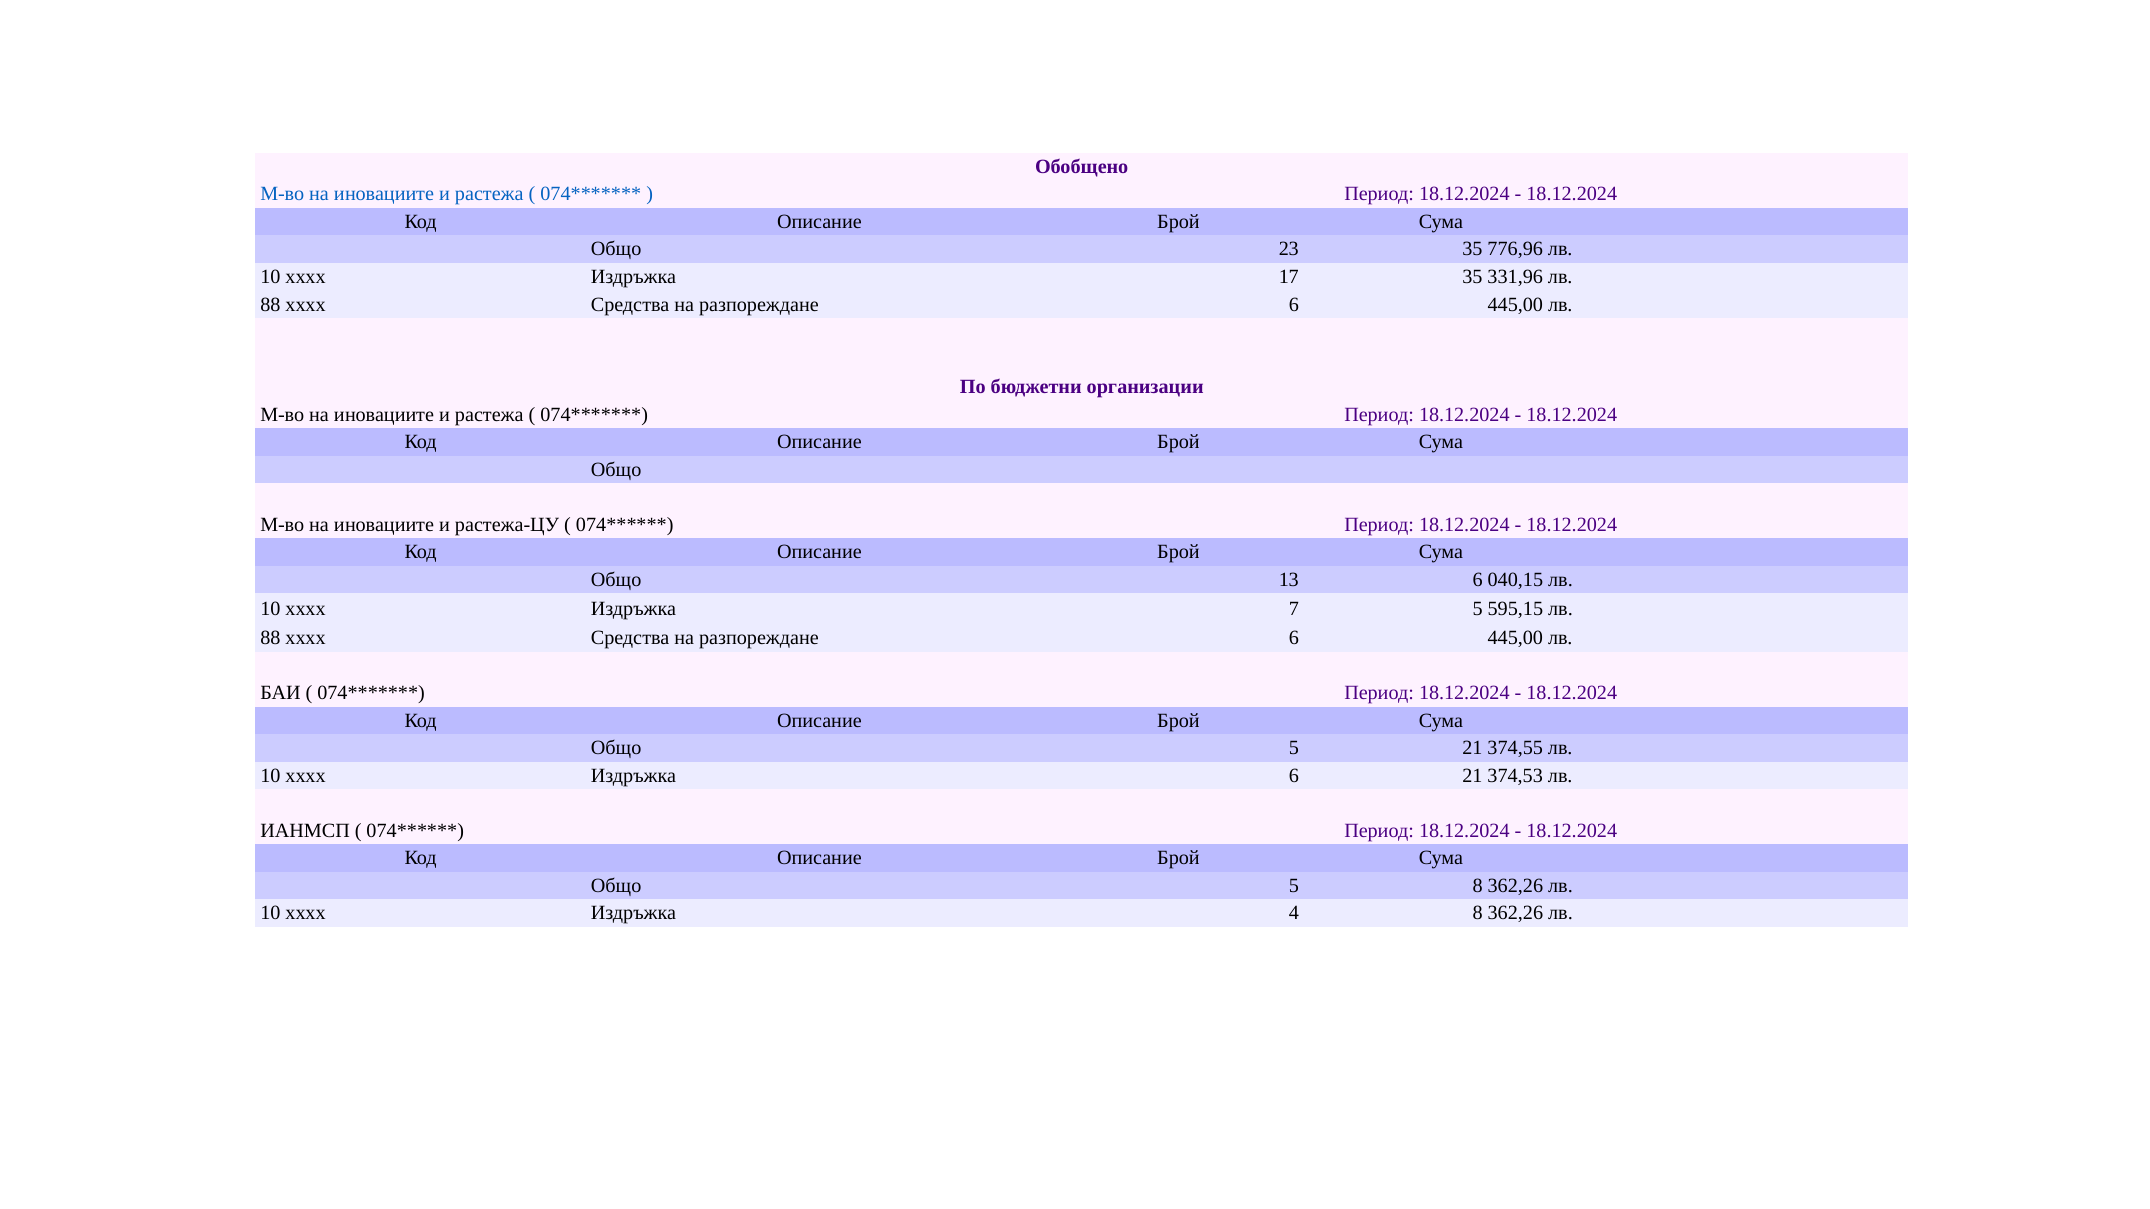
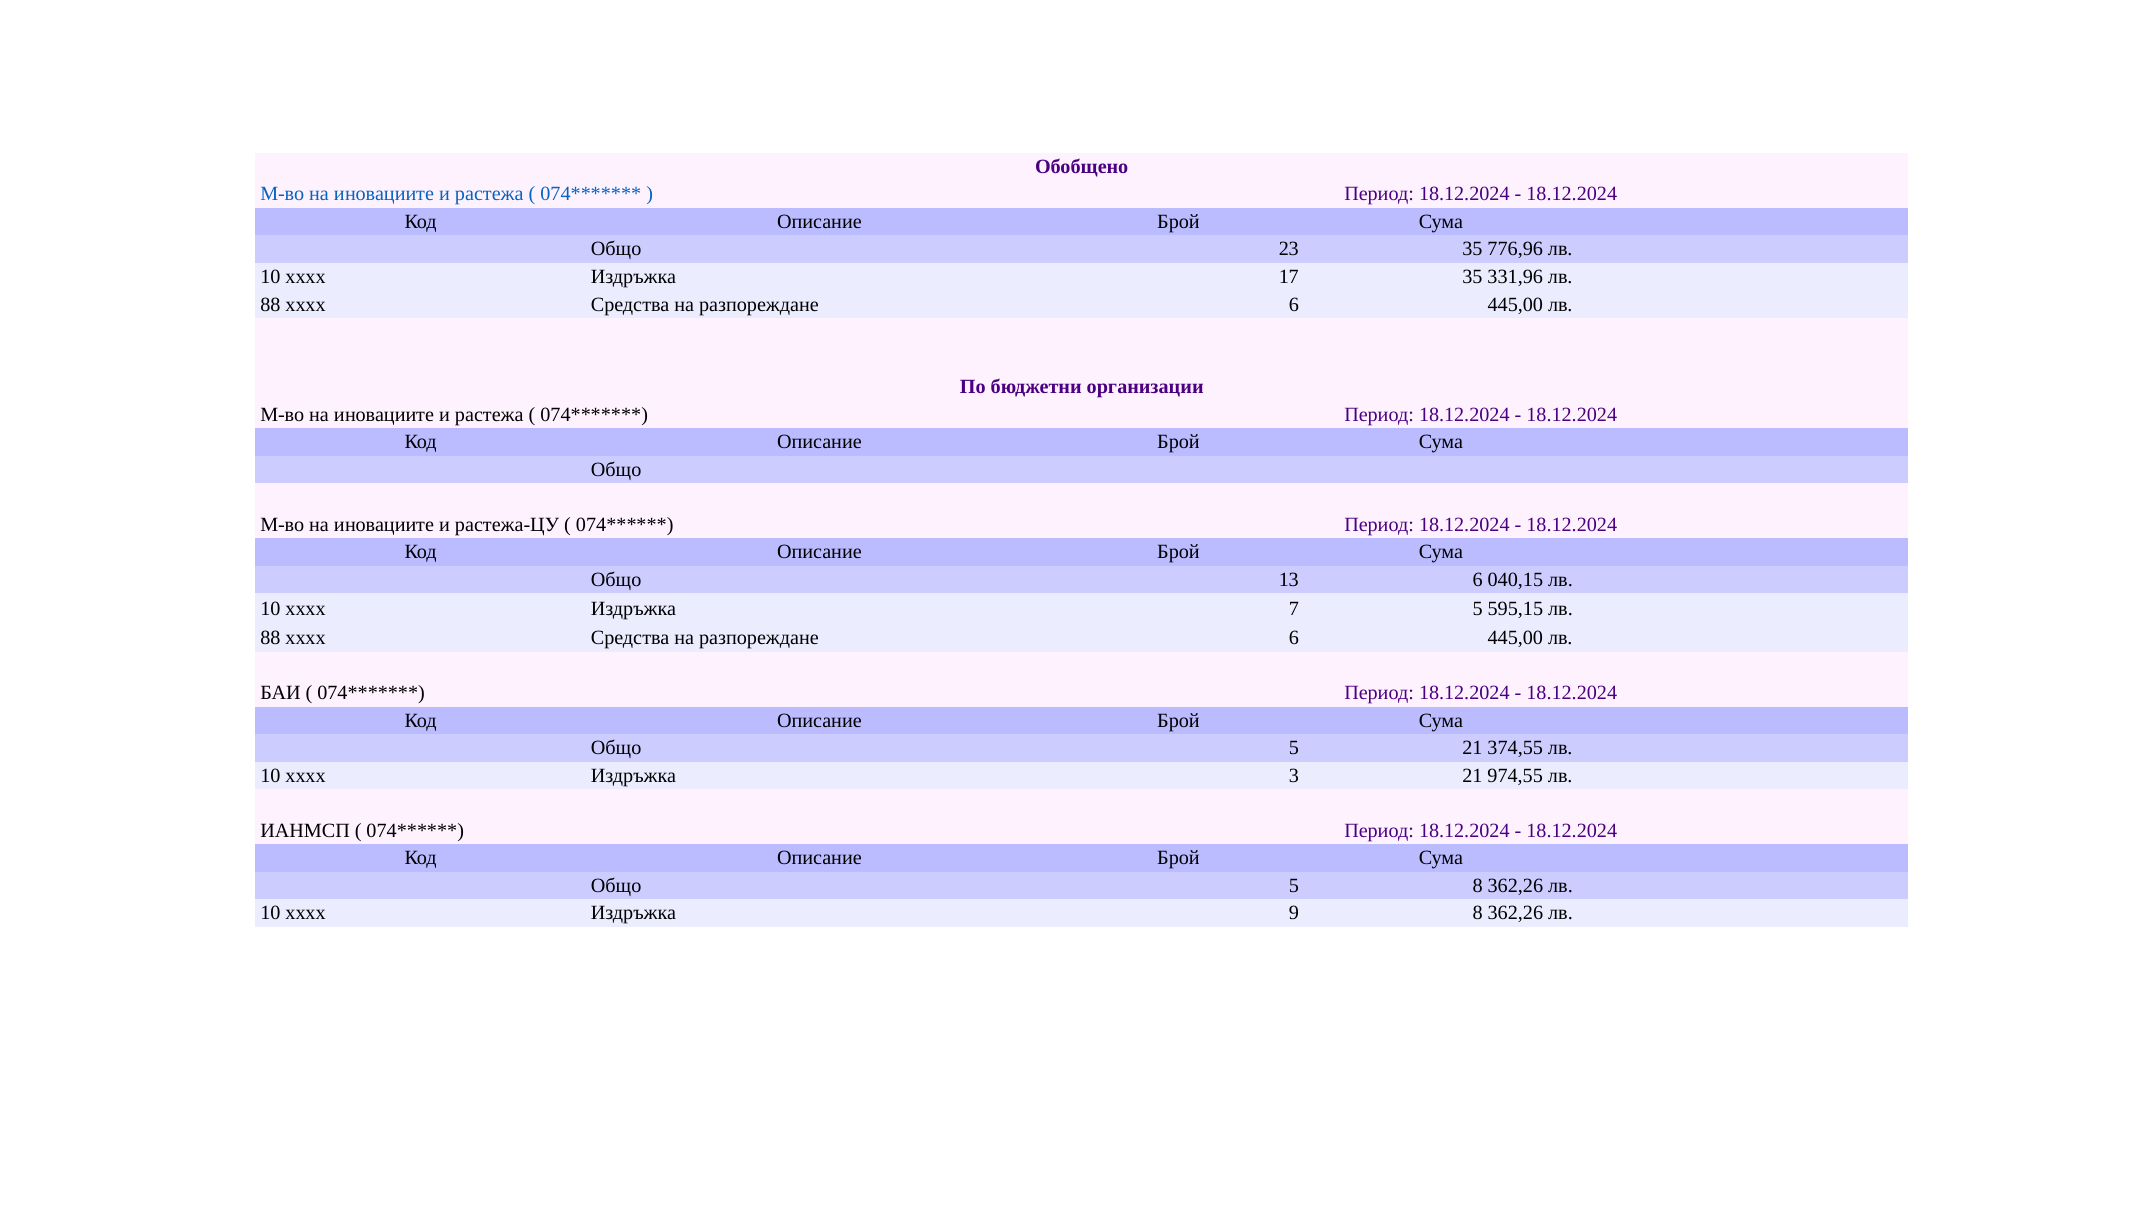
Издръжка 6: 6 -> 3
374,53: 374,53 -> 974,55
4: 4 -> 9
